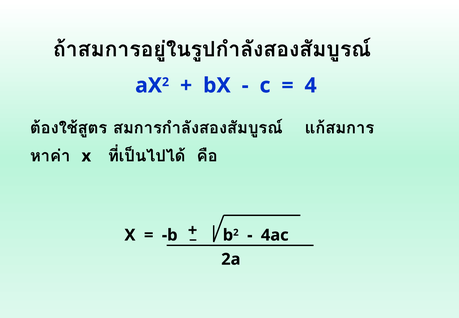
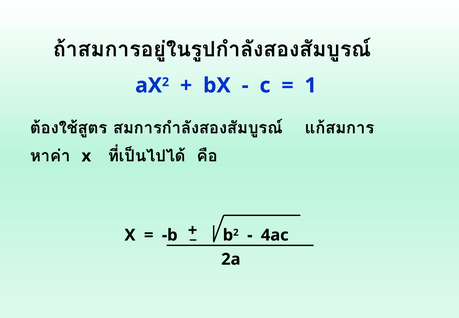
4: 4 -> 1
